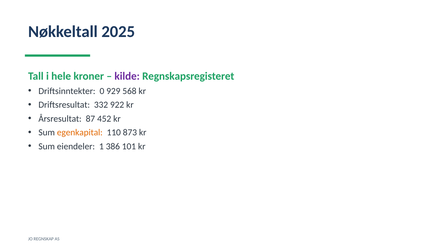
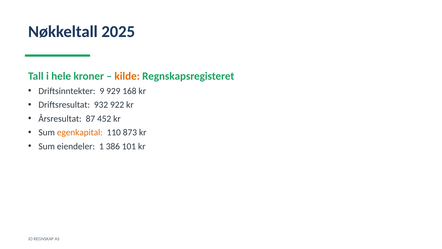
kilde colour: purple -> orange
0: 0 -> 9
568: 568 -> 168
332: 332 -> 932
